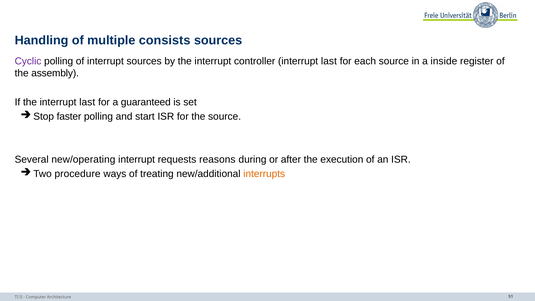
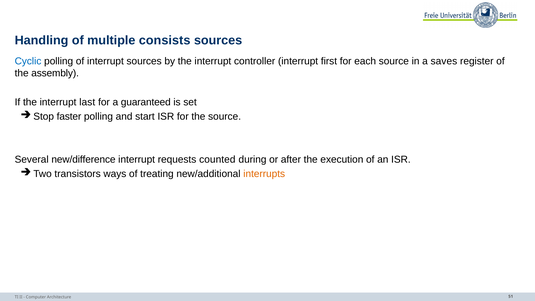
Cyclic colour: purple -> blue
controller interrupt last: last -> first
inside: inside -> saves
new/operating: new/operating -> new/difference
reasons: reasons -> counted
procedure: procedure -> transistors
